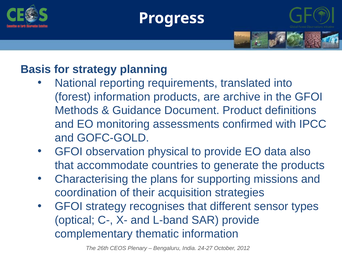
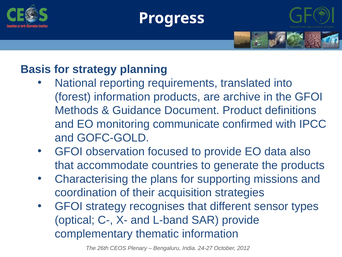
assessments: assessments -> communicate
physical: physical -> focused
